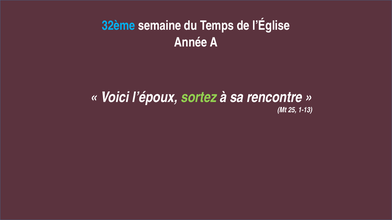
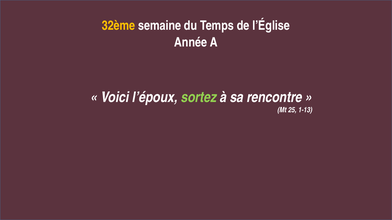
32ème colour: light blue -> yellow
